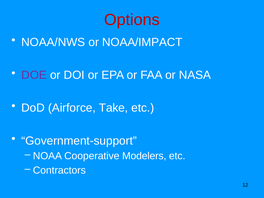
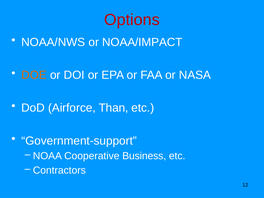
DOE colour: purple -> orange
Take: Take -> Than
Modelers: Modelers -> Business
